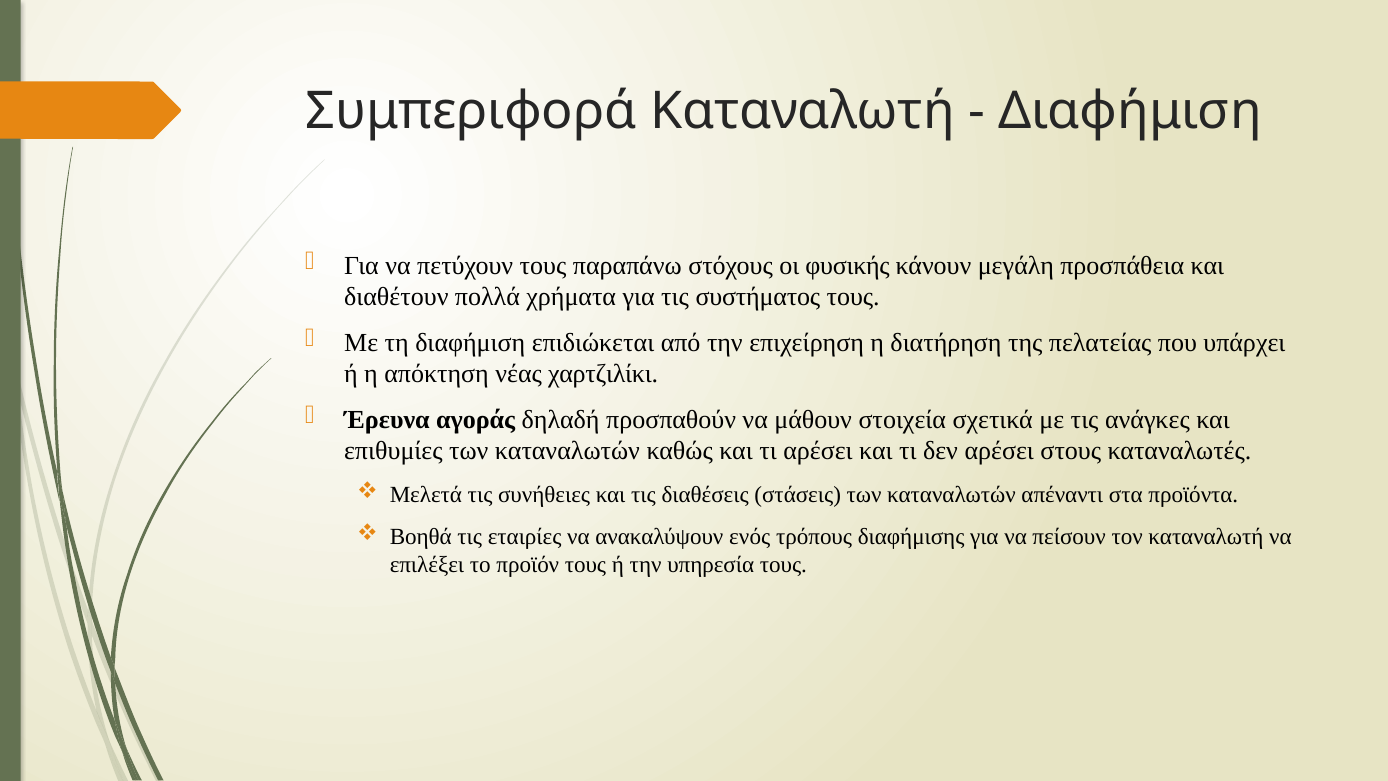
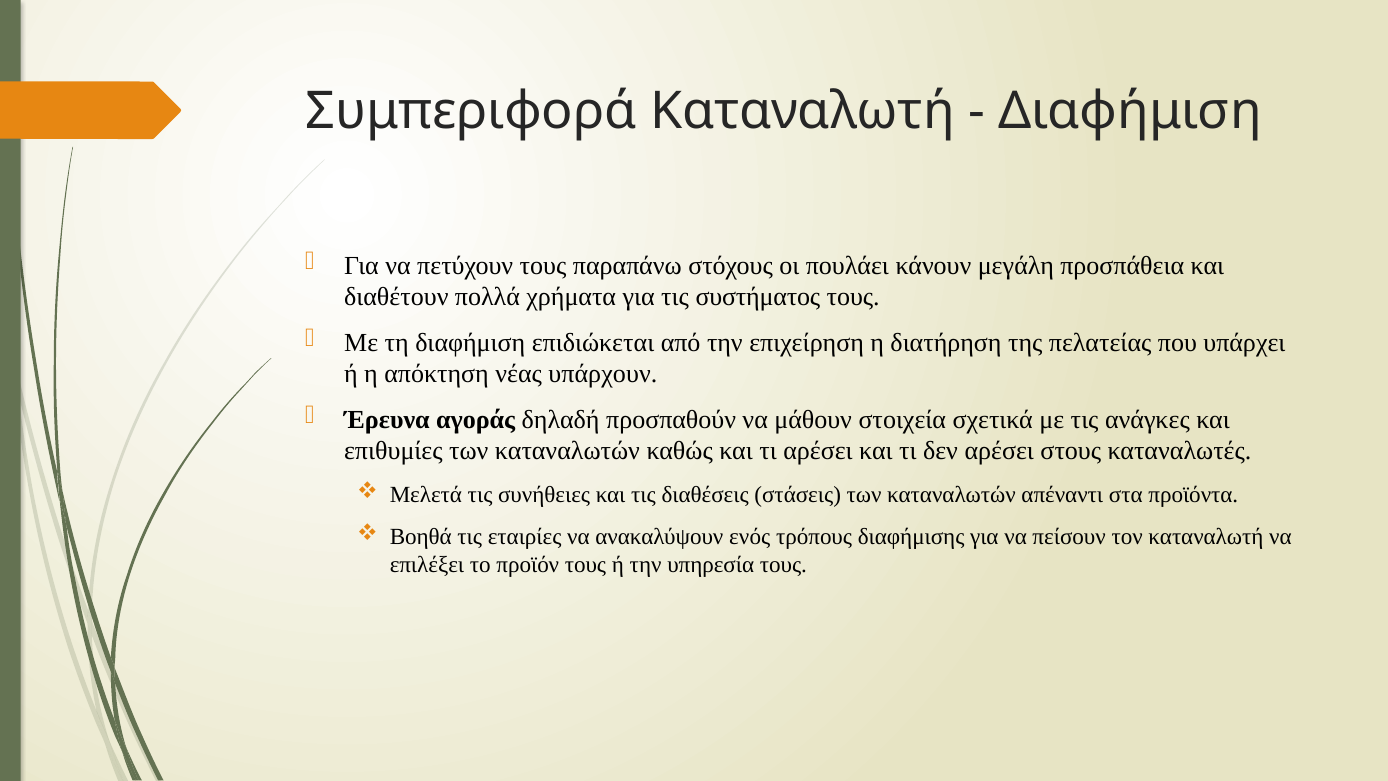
φυσικής: φυσικής -> πουλάει
χαρτζιλίκι: χαρτζιλίκι -> υπάρχουν
